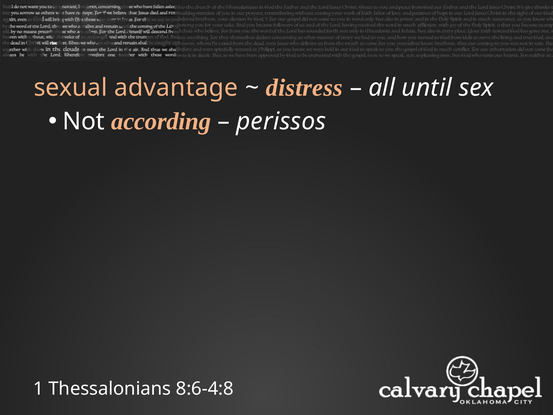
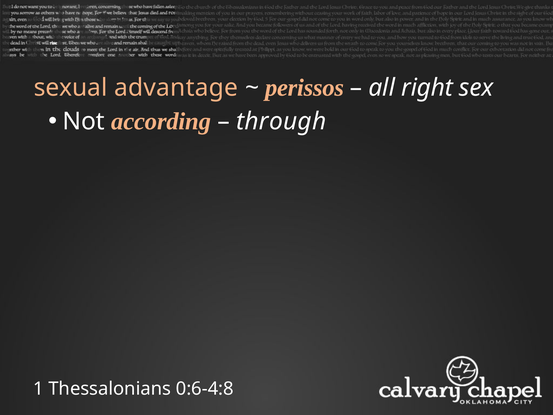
distress: distress -> perissos
until: until -> right
perissos: perissos -> through
8:6-4:8: 8:6-4:8 -> 0:6-4:8
